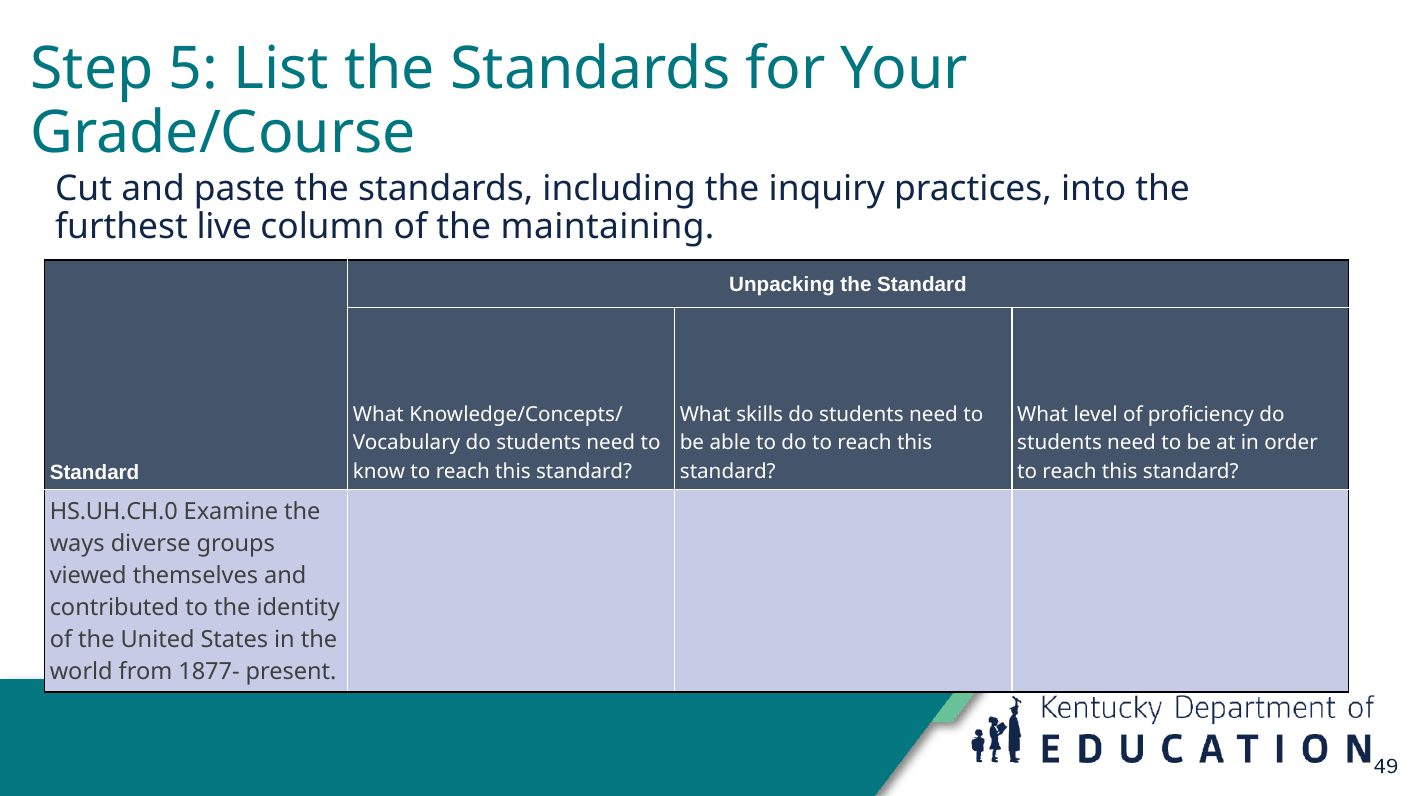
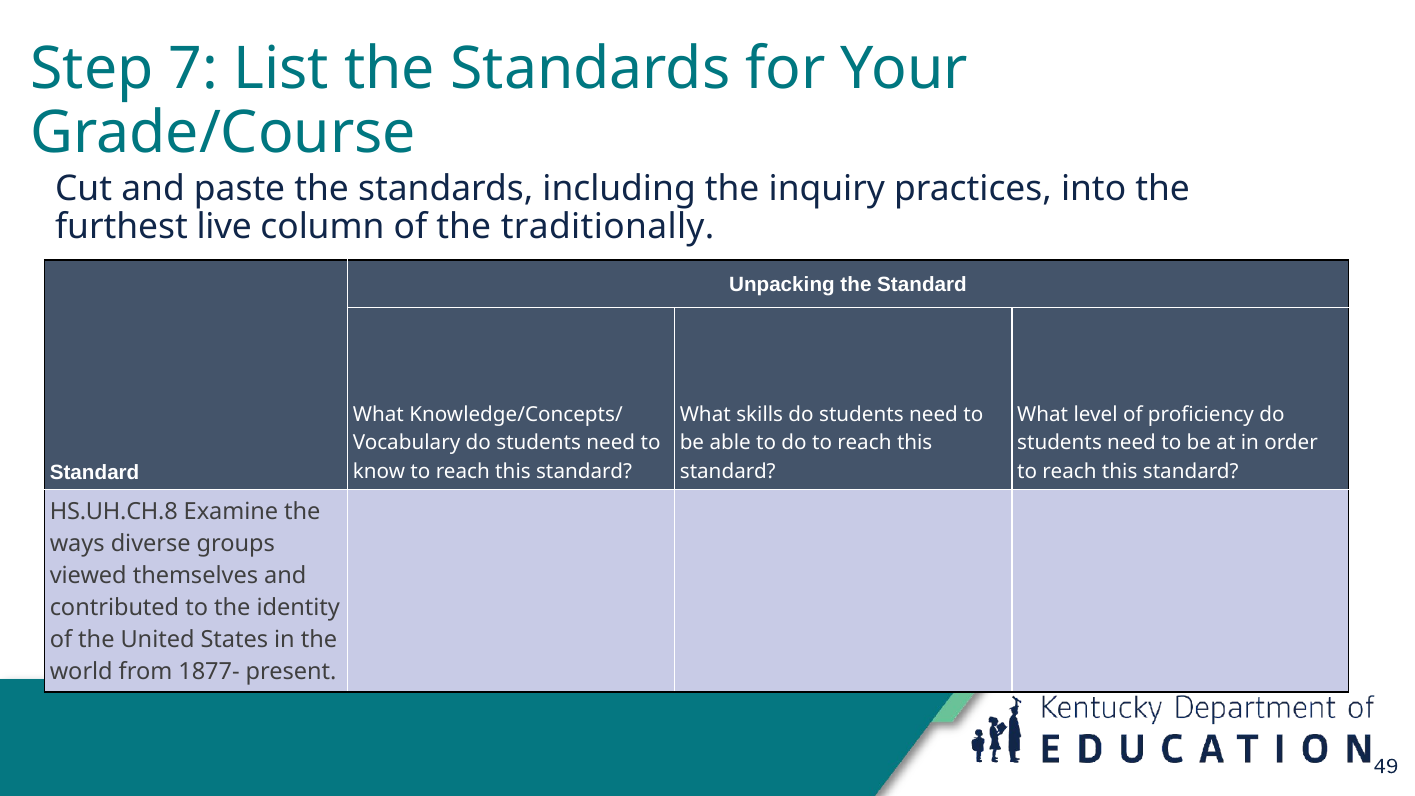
5: 5 -> 7
maintaining: maintaining -> traditionally
HS.UH.CH.0: HS.UH.CH.0 -> HS.UH.CH.8
